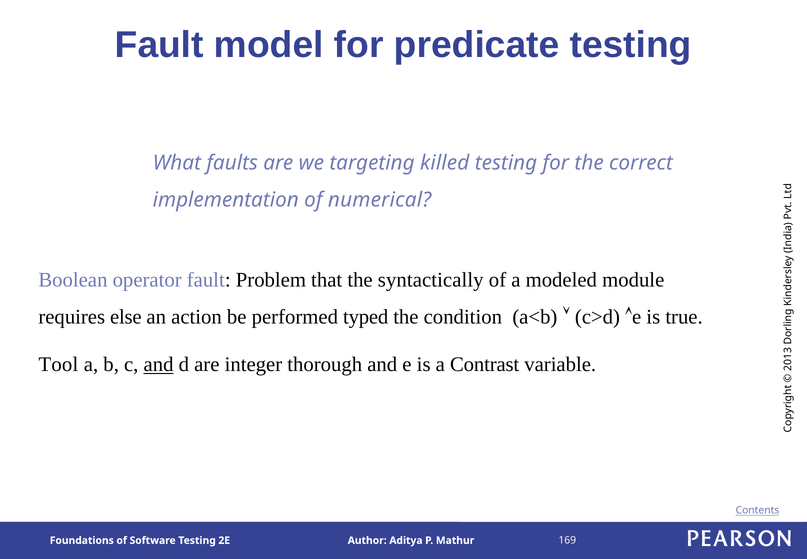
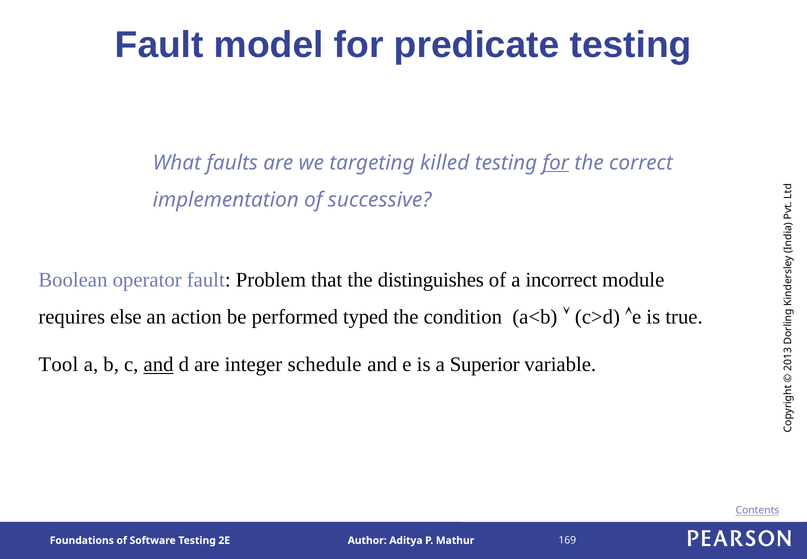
for at (556, 163) underline: none -> present
numerical: numerical -> successive
syntactically: syntactically -> distinguishes
modeled: modeled -> incorrect
thorough: thorough -> schedule
Contrast: Contrast -> Superior
